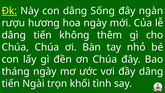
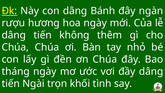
Sống: Sống -> Bánh
